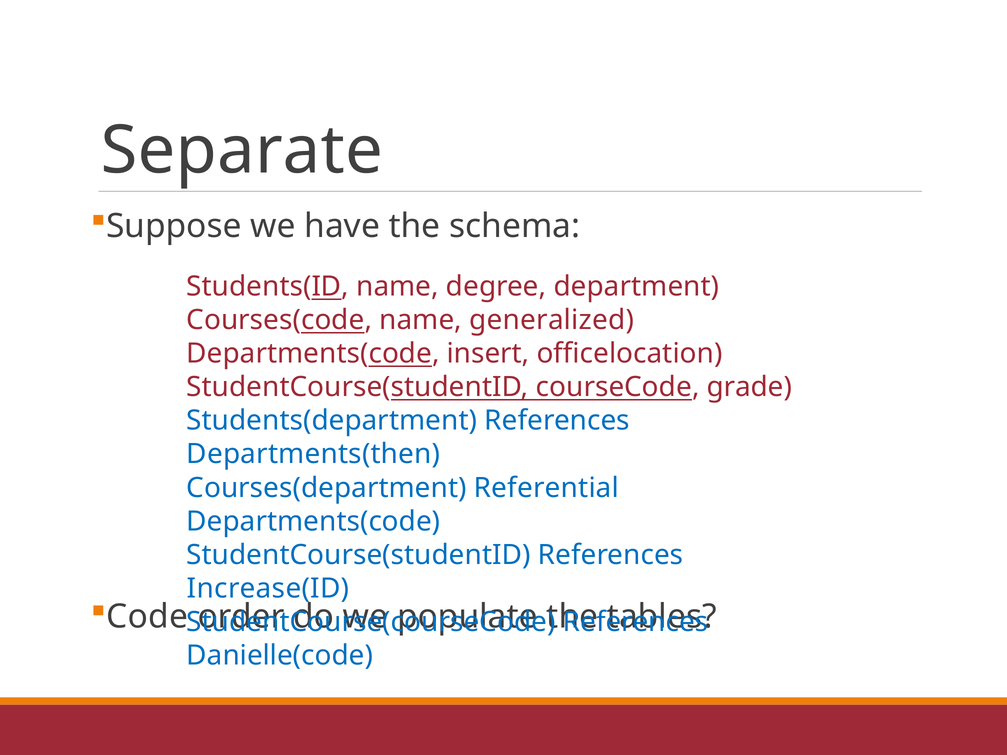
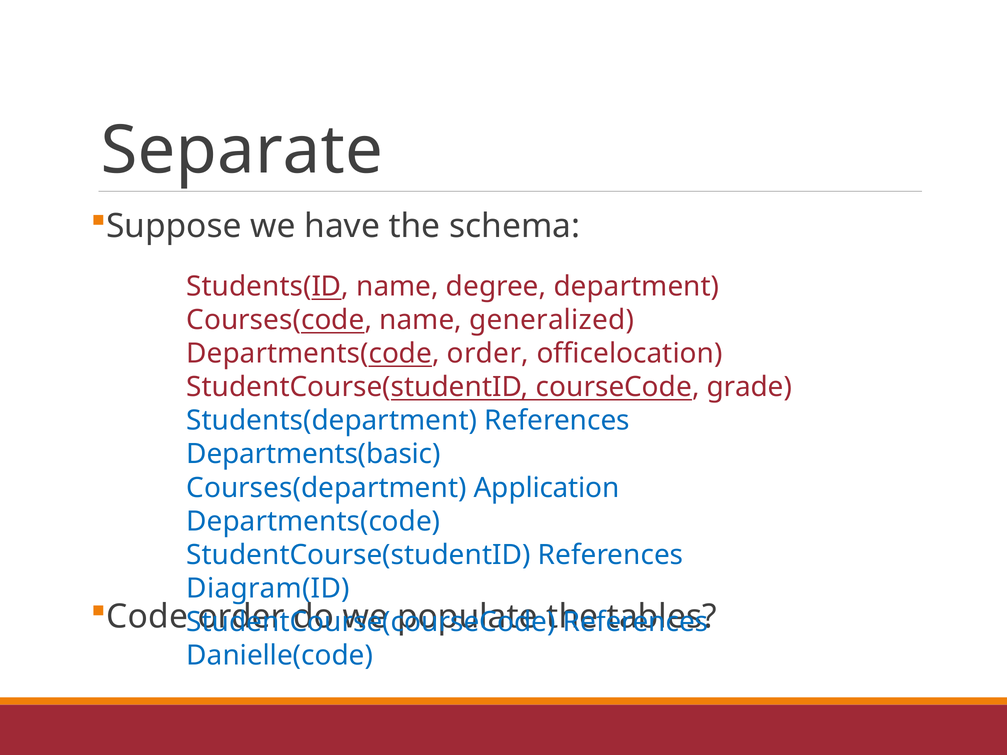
Departments(code insert: insert -> order
Departments(then: Departments(then -> Departments(basic
Referential: Referential -> Application
Increase(ID: Increase(ID -> Diagram(ID
